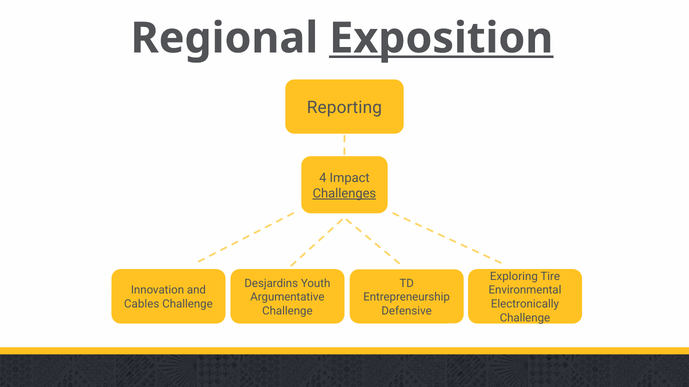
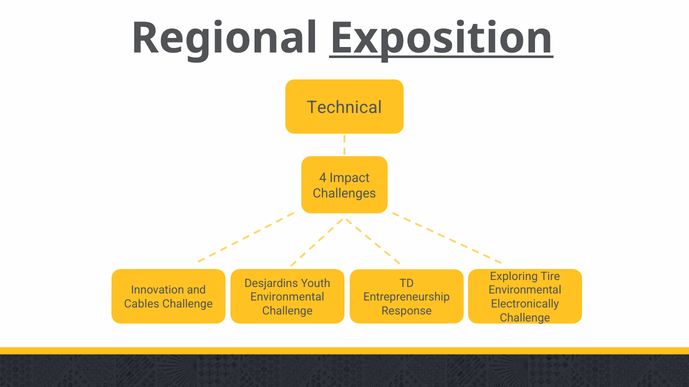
Reporting: Reporting -> Technical
Challenges underline: present -> none
Argumentative at (287, 298): Argumentative -> Environmental
Defensive: Defensive -> Response
